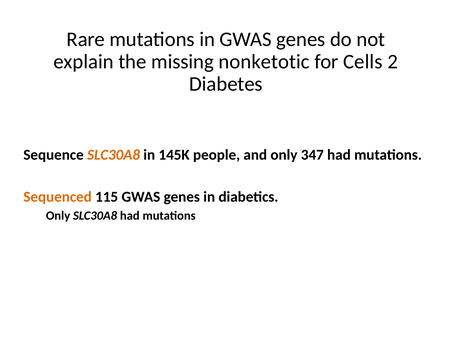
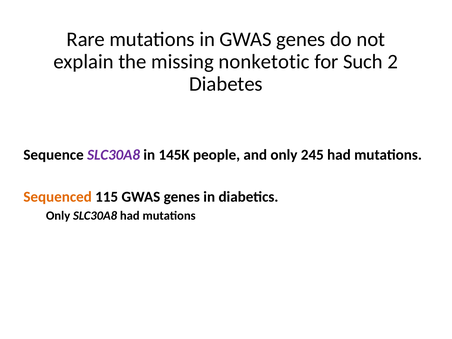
Cells: Cells -> Such
SLC30A8 at (114, 155) colour: orange -> purple
347: 347 -> 245
